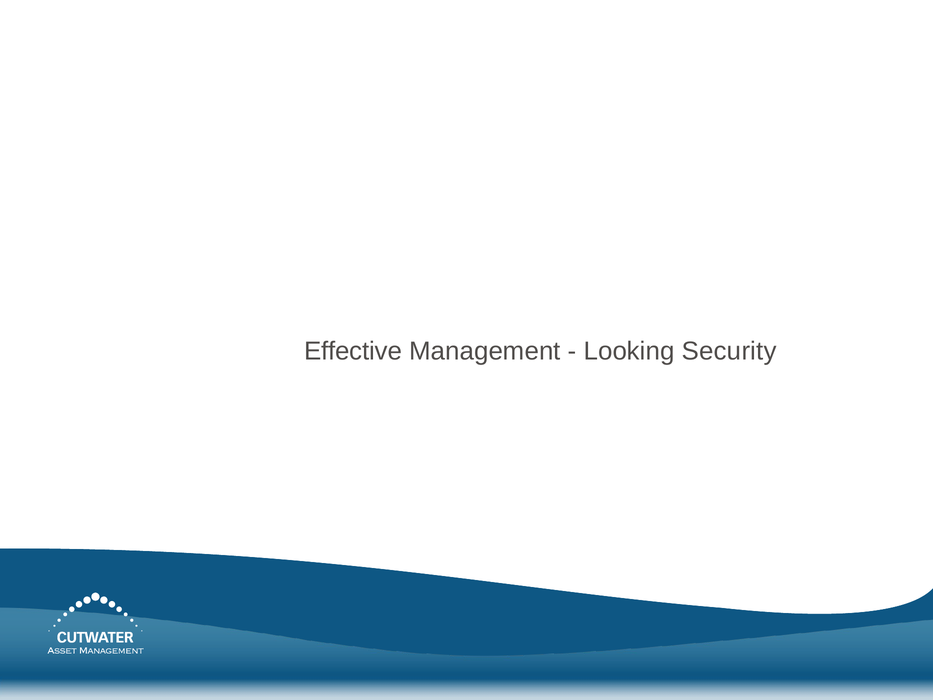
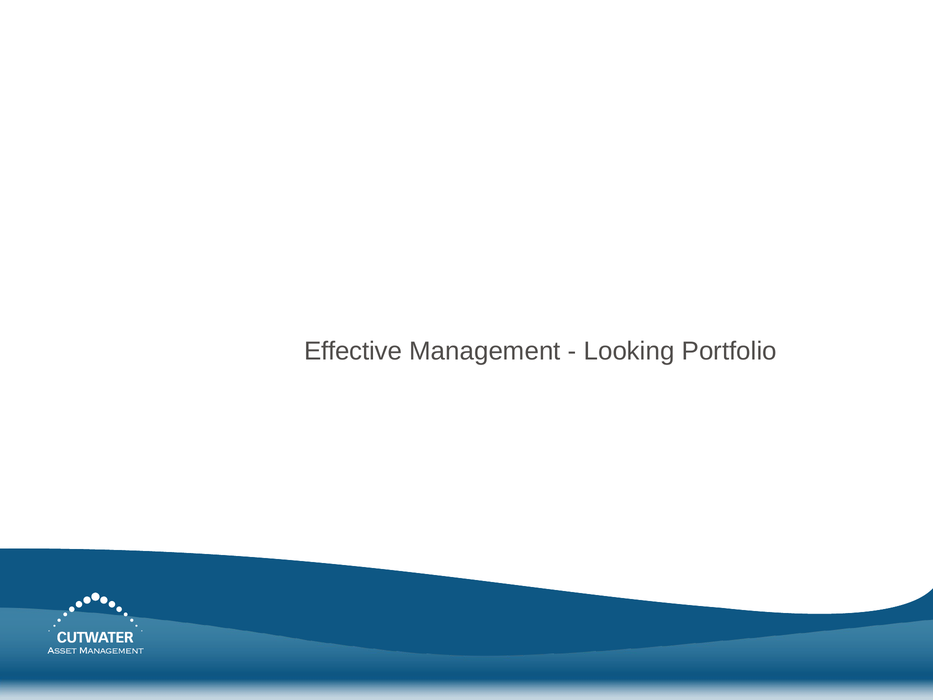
Security: Security -> Portfolio
